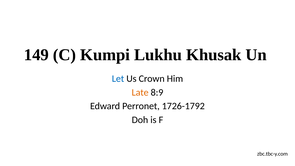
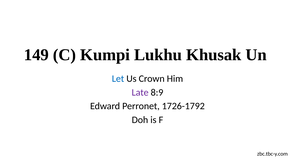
Late colour: orange -> purple
